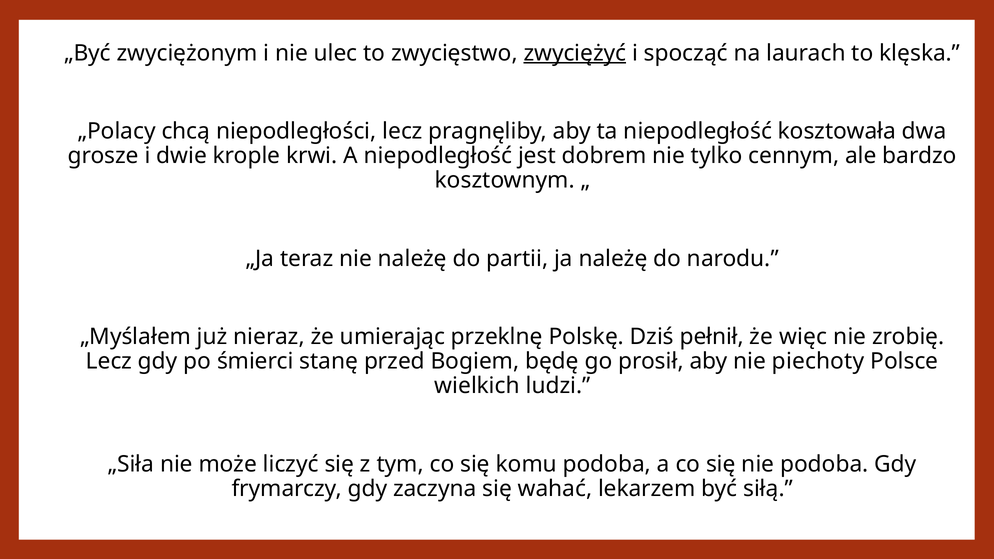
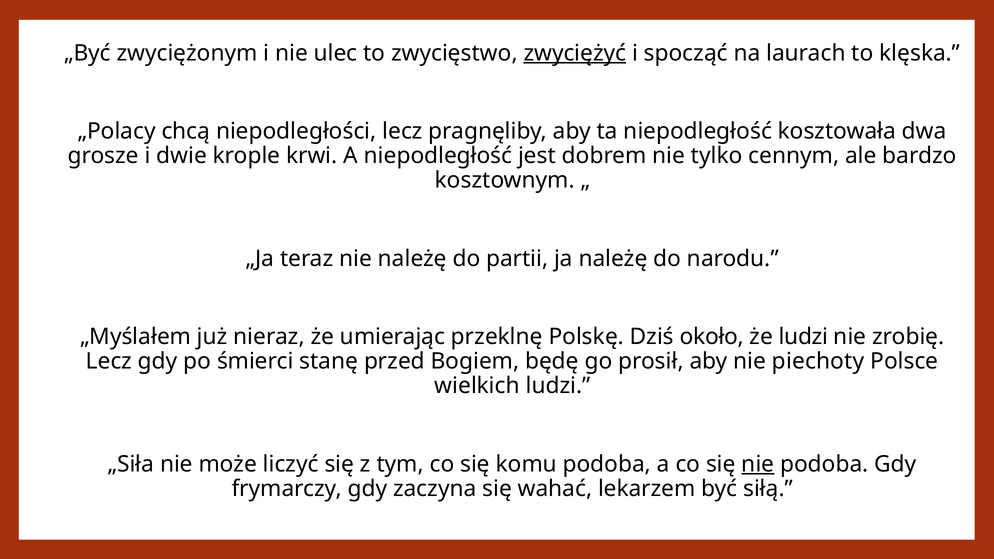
pełnił: pełnił -> około
że więc: więc -> ludzi
nie at (758, 464) underline: none -> present
